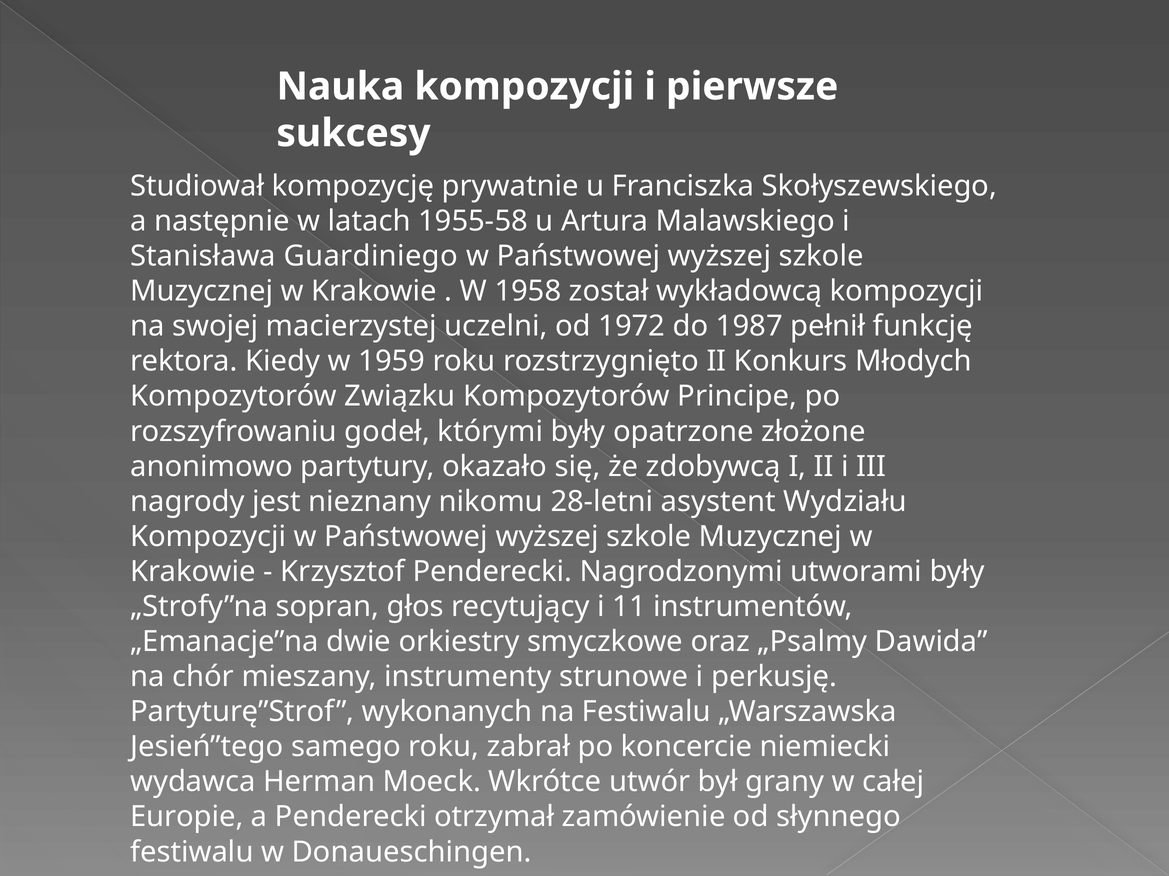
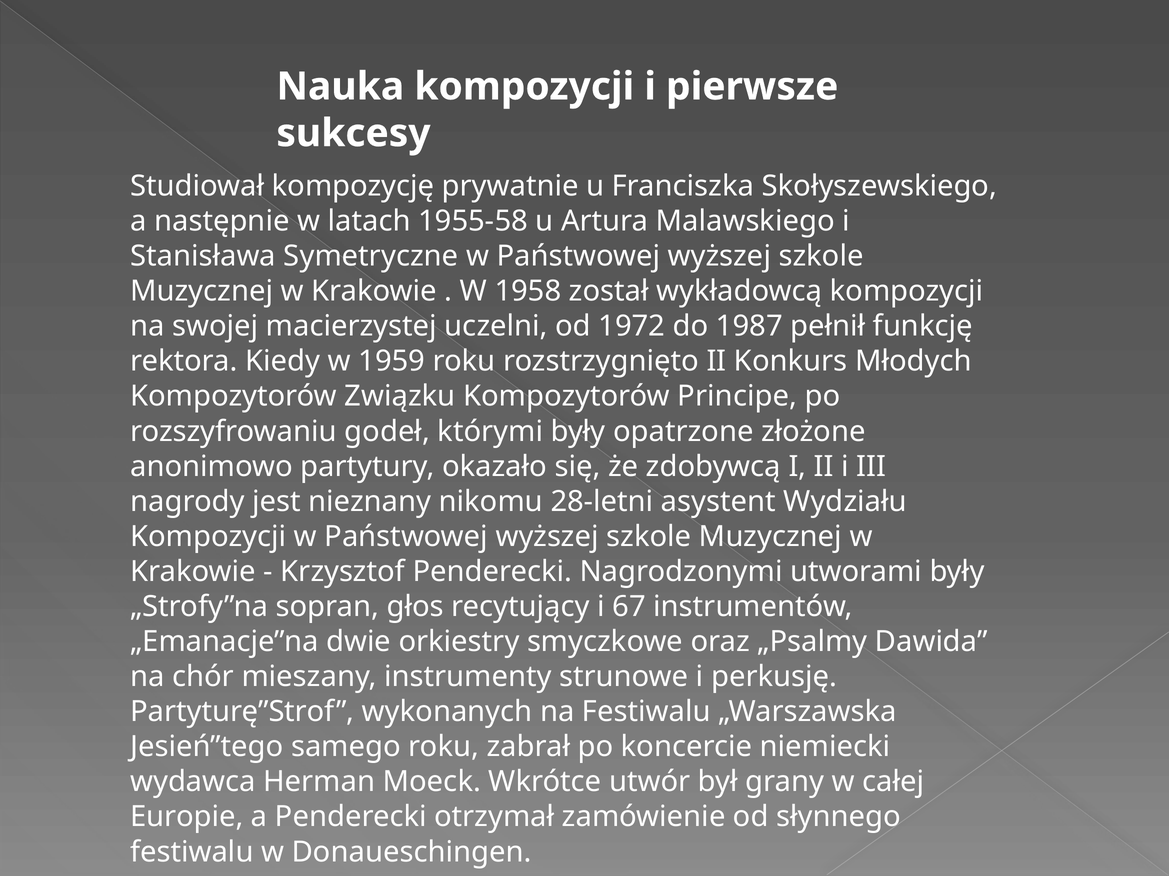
Guardiniego: Guardiniego -> Symetryczne
11: 11 -> 67
